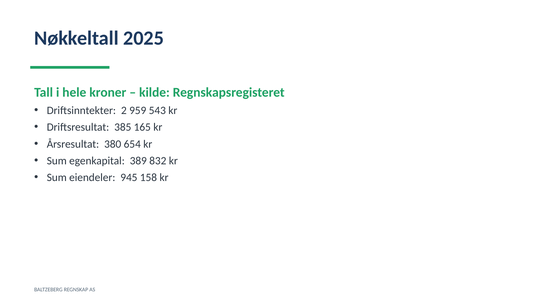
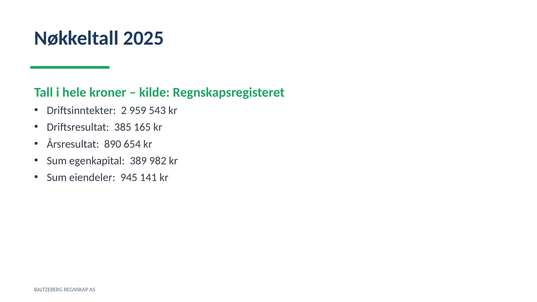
380: 380 -> 890
832: 832 -> 982
158: 158 -> 141
